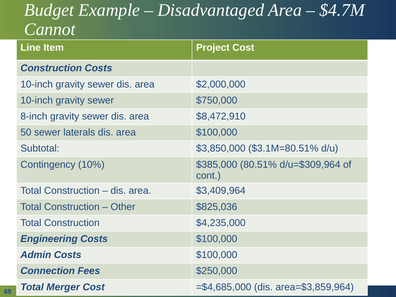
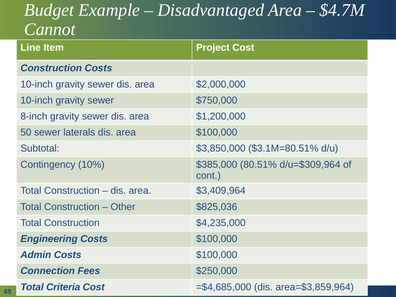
$8,472,910: $8,472,910 -> $1,200,000
Merger: Merger -> Criteria
